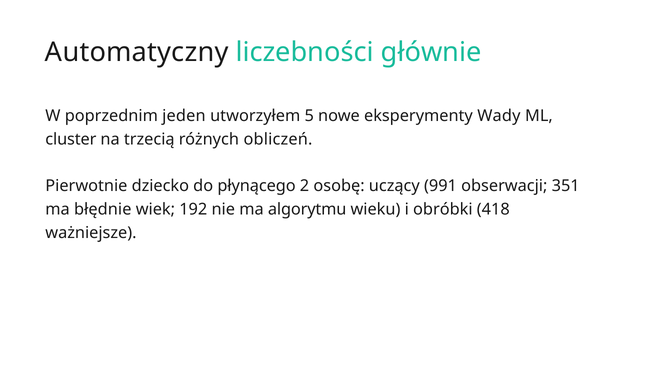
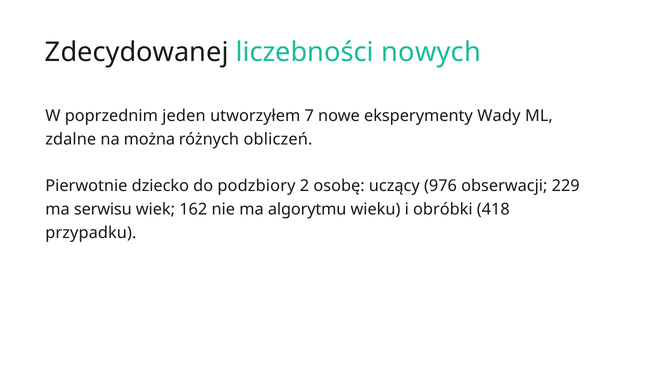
Automatyczny: Automatyczny -> Zdecydowanej
głównie: głównie -> nowych
5: 5 -> 7
cluster: cluster -> zdalne
trzecią: trzecią -> można
płynącego: płynącego -> podzbiory
991: 991 -> 976
351: 351 -> 229
błędnie: błędnie -> serwisu
192: 192 -> 162
ważniejsze: ważniejsze -> przypadku
